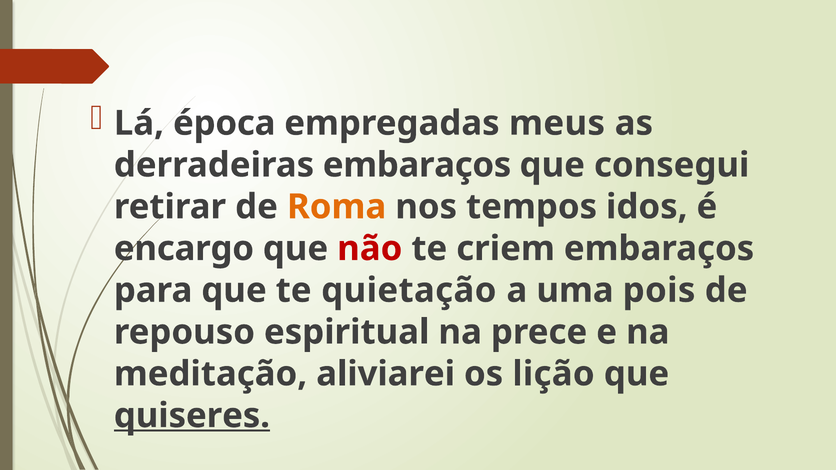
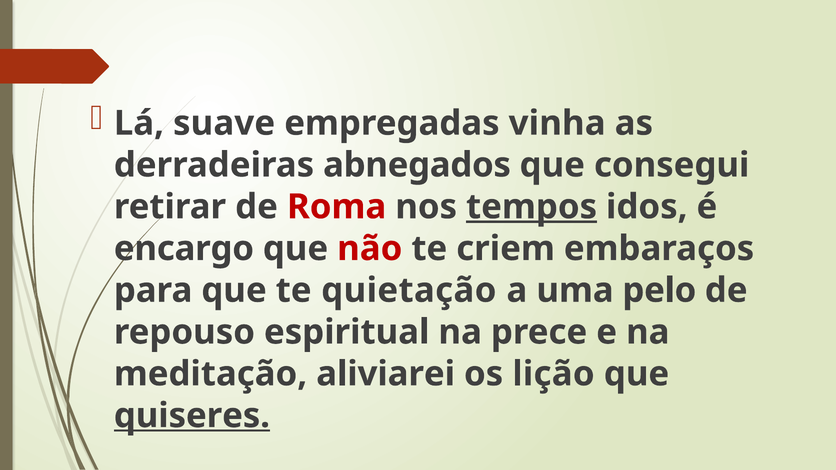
época: época -> suave
meus: meus -> vinha
derradeiras embaraços: embaraços -> abnegados
Roma colour: orange -> red
tempos underline: none -> present
pois: pois -> pelo
